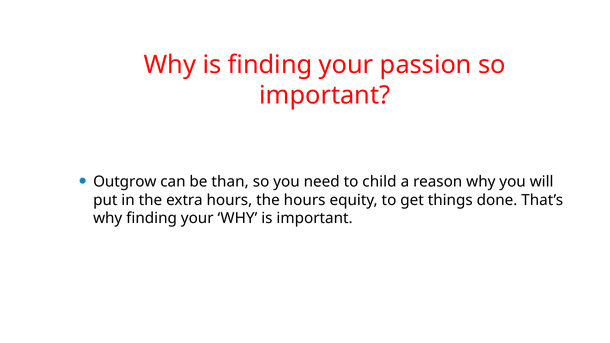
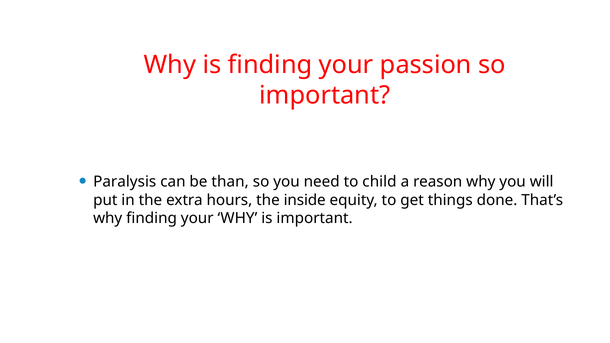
Outgrow: Outgrow -> Paralysis
the hours: hours -> inside
